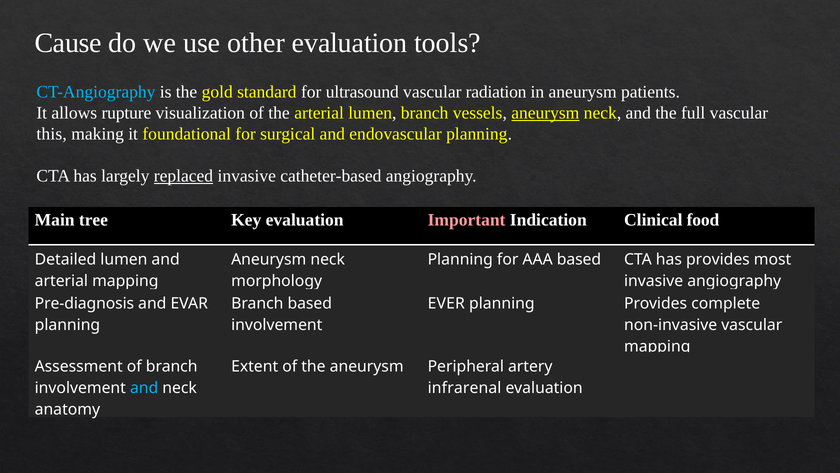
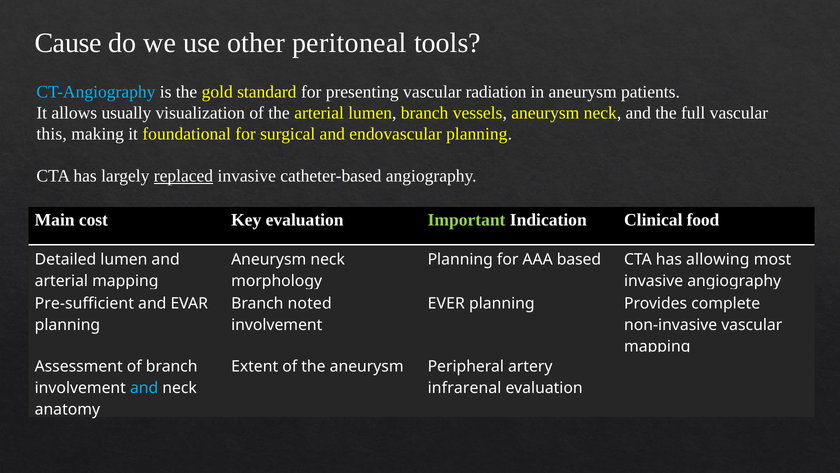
other evaluation: evaluation -> peritoneal
ultrasound: ultrasound -> presenting
rupture: rupture -> usually
aneurysm at (545, 113) underline: present -> none
tree: tree -> cost
Important colour: pink -> light green
has provides: provides -> allowing
Pre‑diagnosis: Pre‑diagnosis -> Pre‑sufficient
Branch based: based -> noted
